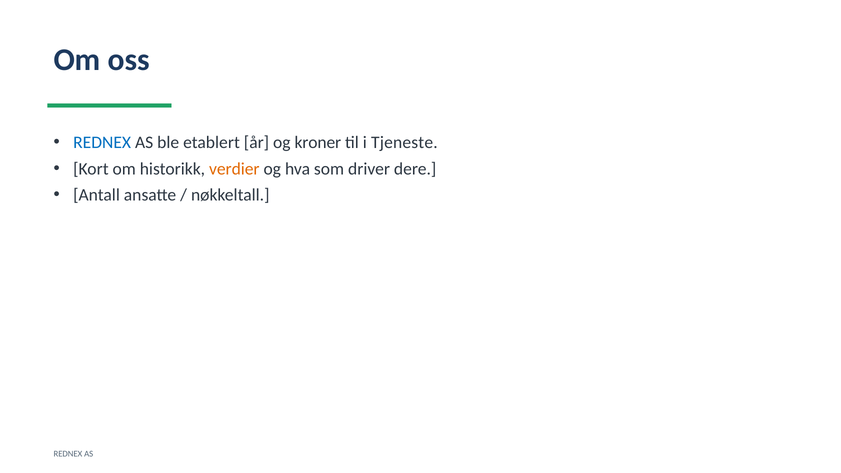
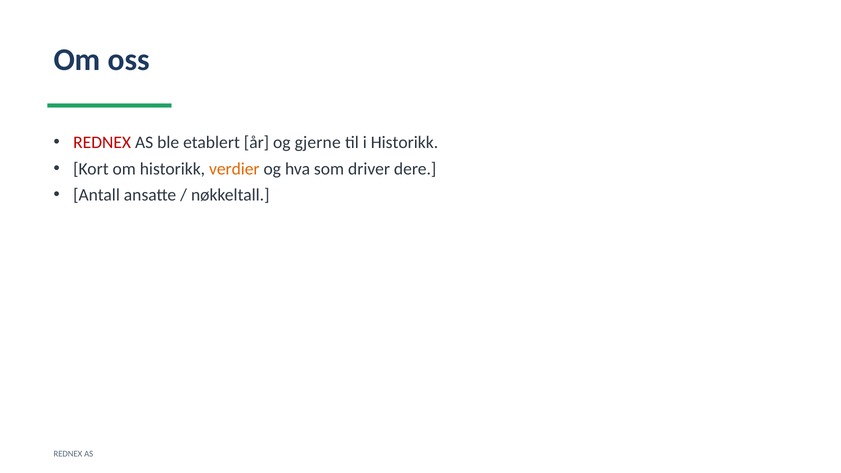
REDNEX at (102, 142) colour: blue -> red
kroner: kroner -> gjerne
i Tjeneste: Tjeneste -> Historikk
